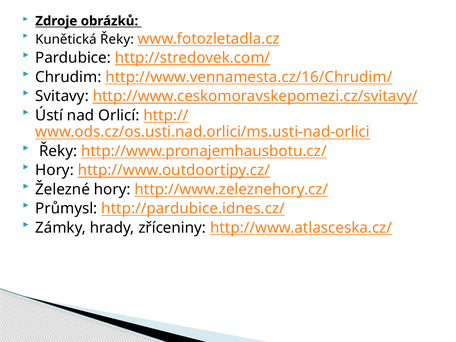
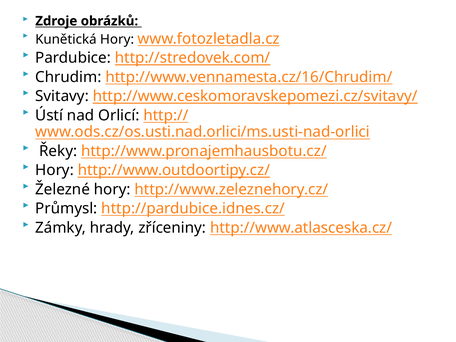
Kunětická Řeky: Řeky -> Hory
